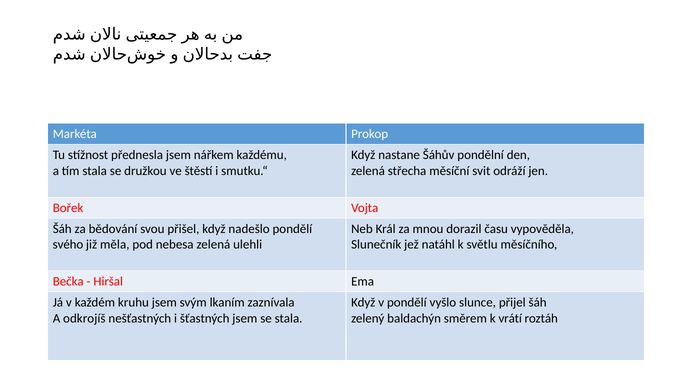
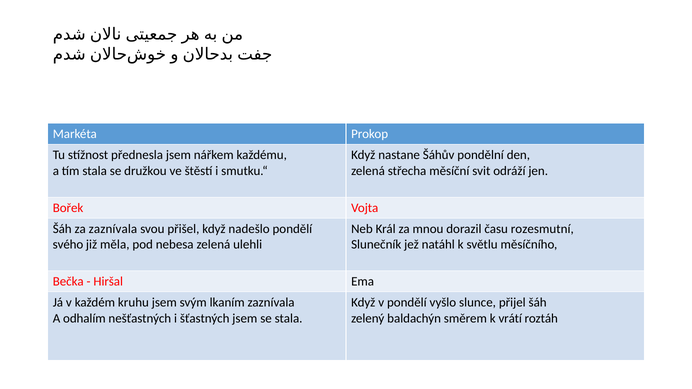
za bědování: bědování -> zaznívala
vypověděla: vypověděla -> rozesmutní
odkrojíš: odkrojíš -> odhalím
